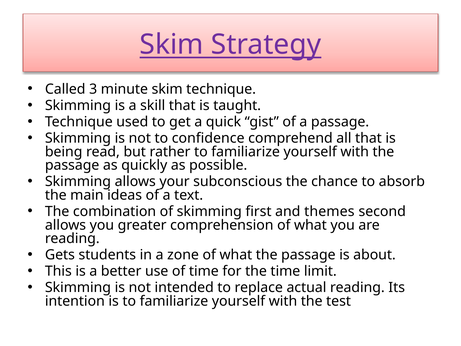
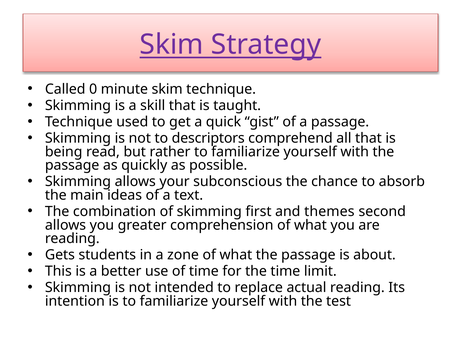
3: 3 -> 0
confidence: confidence -> descriptors
